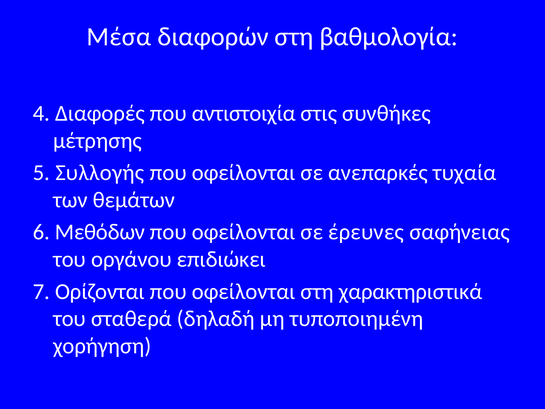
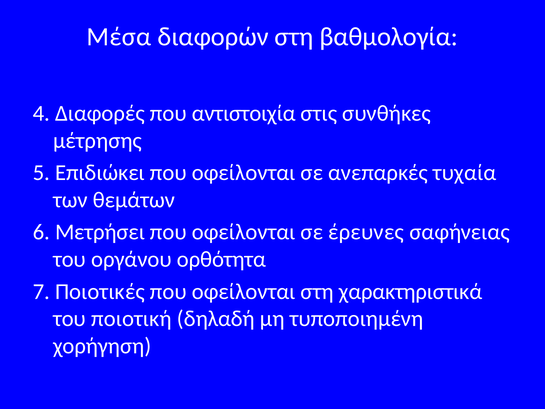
Συλλογής: Συλλογής -> Επιδιώκει
Μεθόδων: Μεθόδων -> Μετρήσει
επιδιώκει: επιδιώκει -> ορθότητα
Ορίζονται: Ορίζονται -> Ποιοτικές
σταθερά: σταθερά -> ποιοτική
